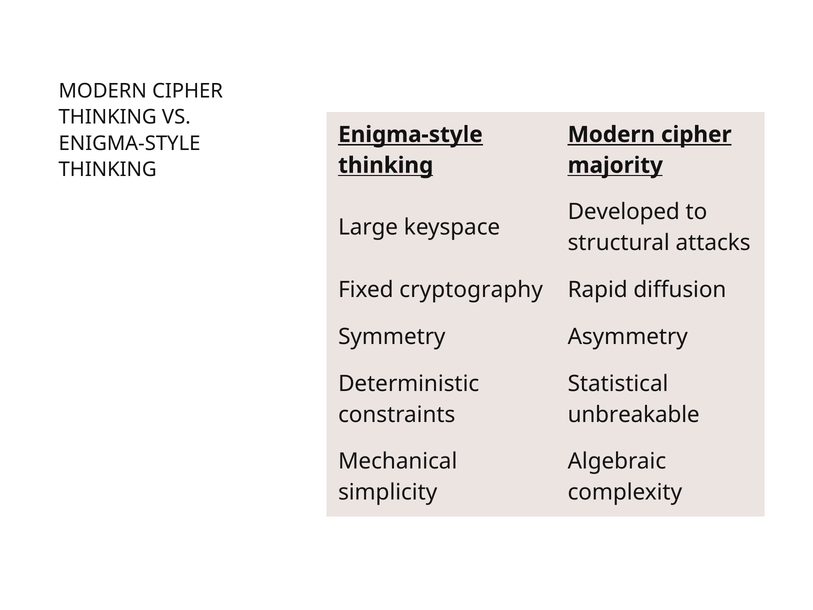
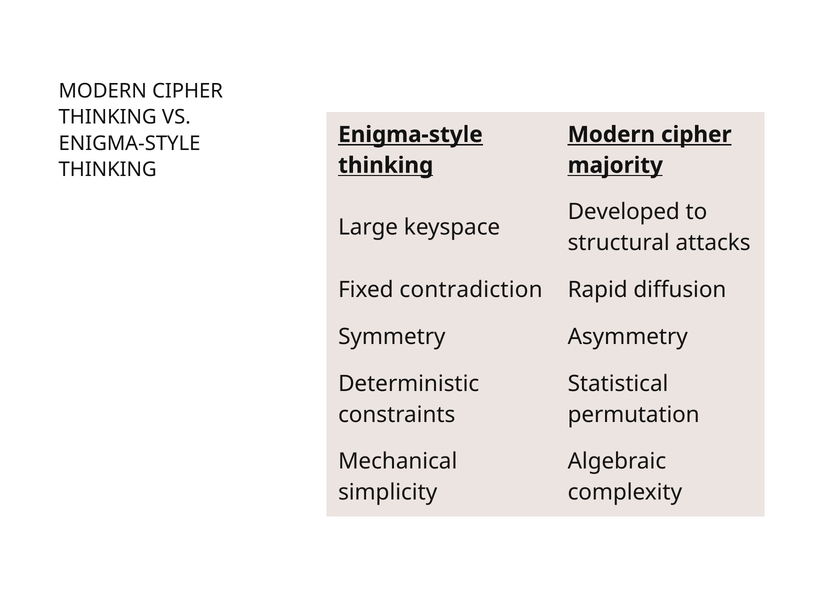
cryptography: cryptography -> contradiction
unbreakable: unbreakable -> permutation
